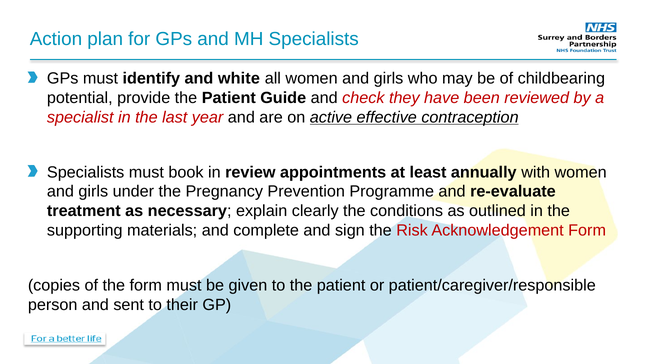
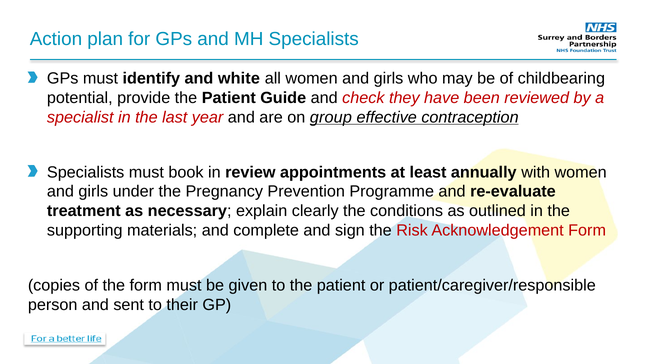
active: active -> group
